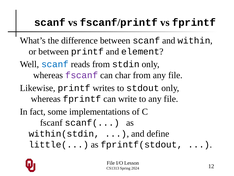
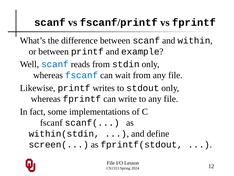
element: element -> example
fscanf at (82, 75) colour: purple -> blue
char: char -> wait
little(: little( -> screen(
